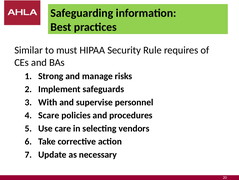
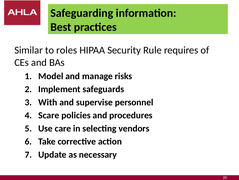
must: must -> roles
Strong: Strong -> Model
